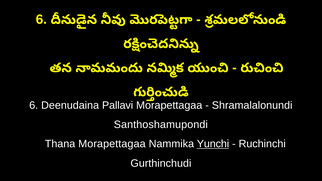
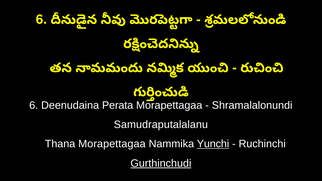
Pallavi: Pallavi -> Perata
Santhoshamupondi: Santhoshamupondi -> Samudraputalalanu
Gurthinchudi underline: none -> present
